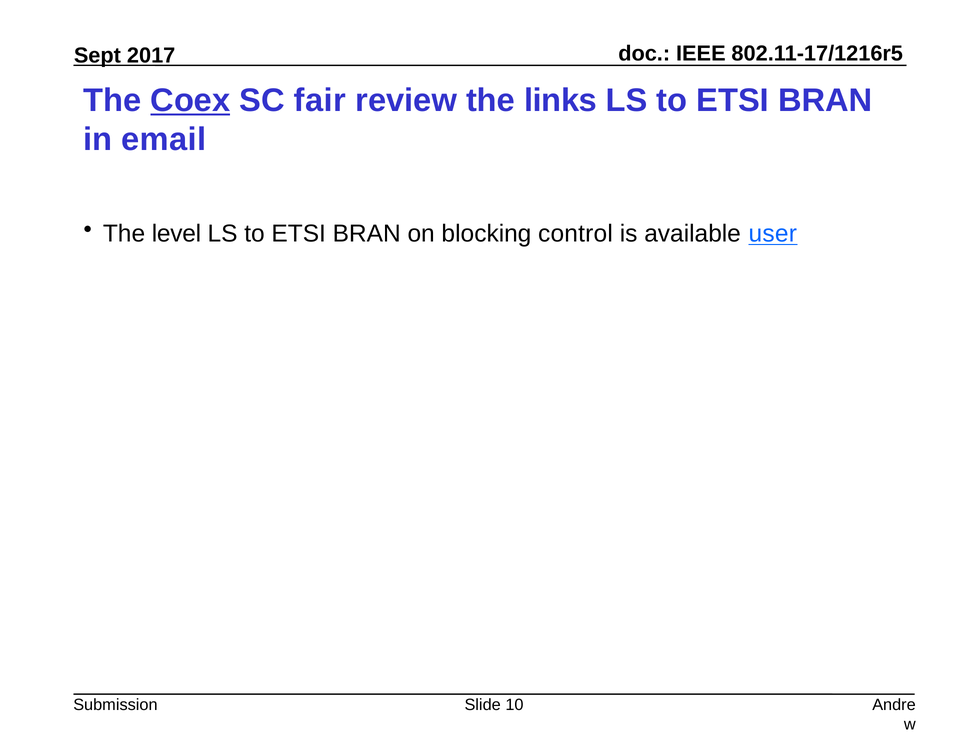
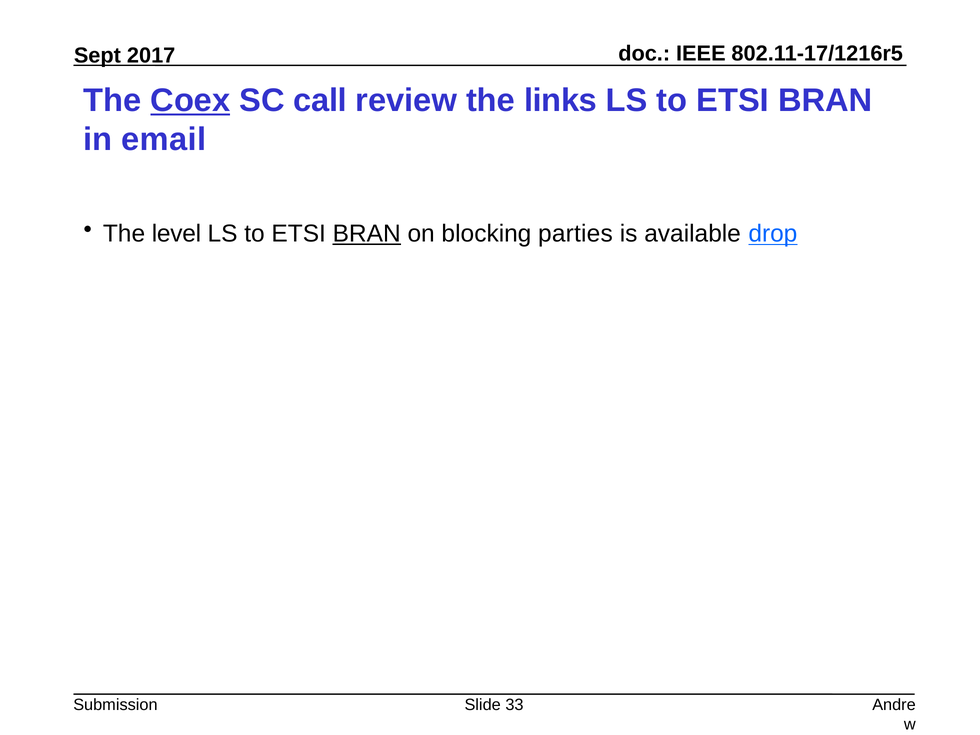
fair: fair -> call
BRAN at (367, 234) underline: none -> present
control: control -> parties
user: user -> drop
10: 10 -> 33
